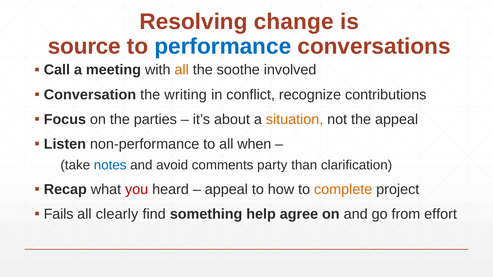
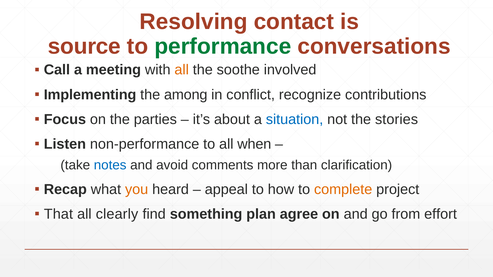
change: change -> contact
performance colour: blue -> green
Conversation: Conversation -> Implementing
writing: writing -> among
situation colour: orange -> blue
the appeal: appeal -> stories
party: party -> more
you colour: red -> orange
Fails: Fails -> That
help: help -> plan
